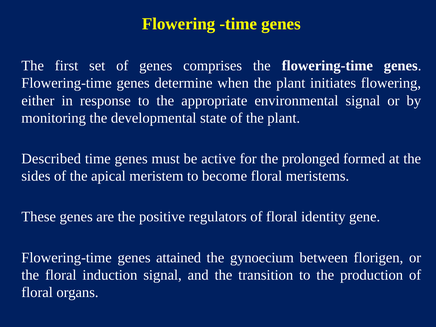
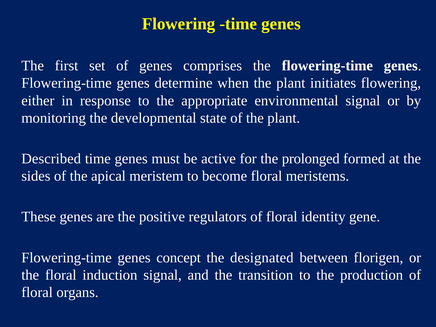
attained: attained -> concept
gynoecium: gynoecium -> designated
